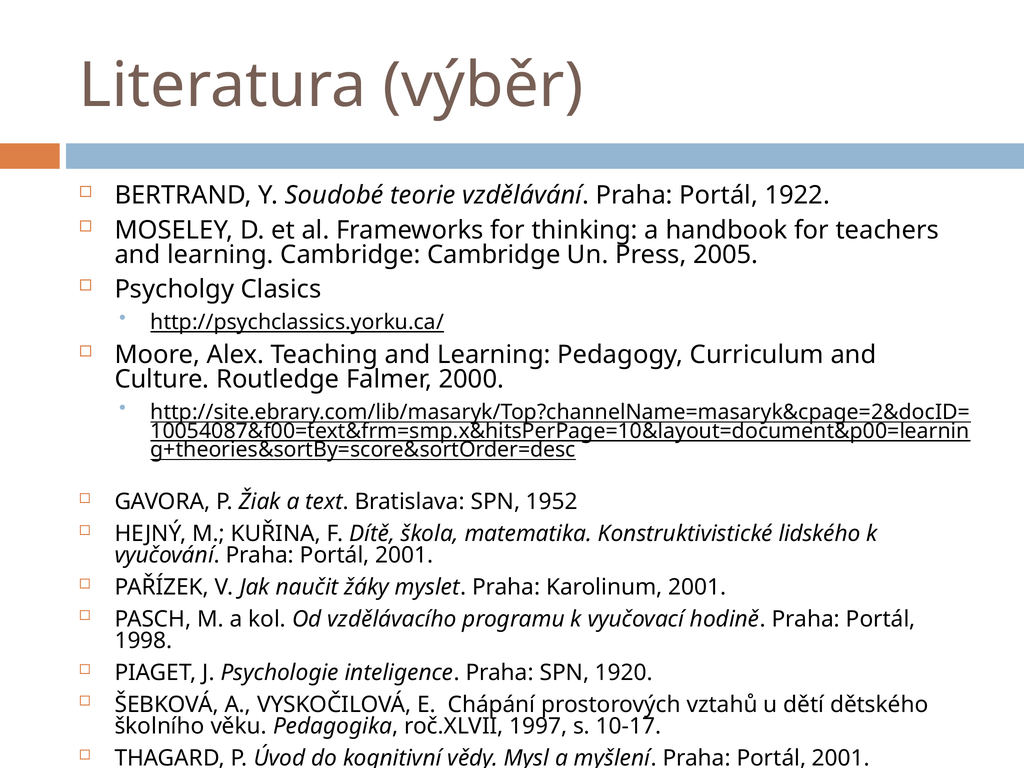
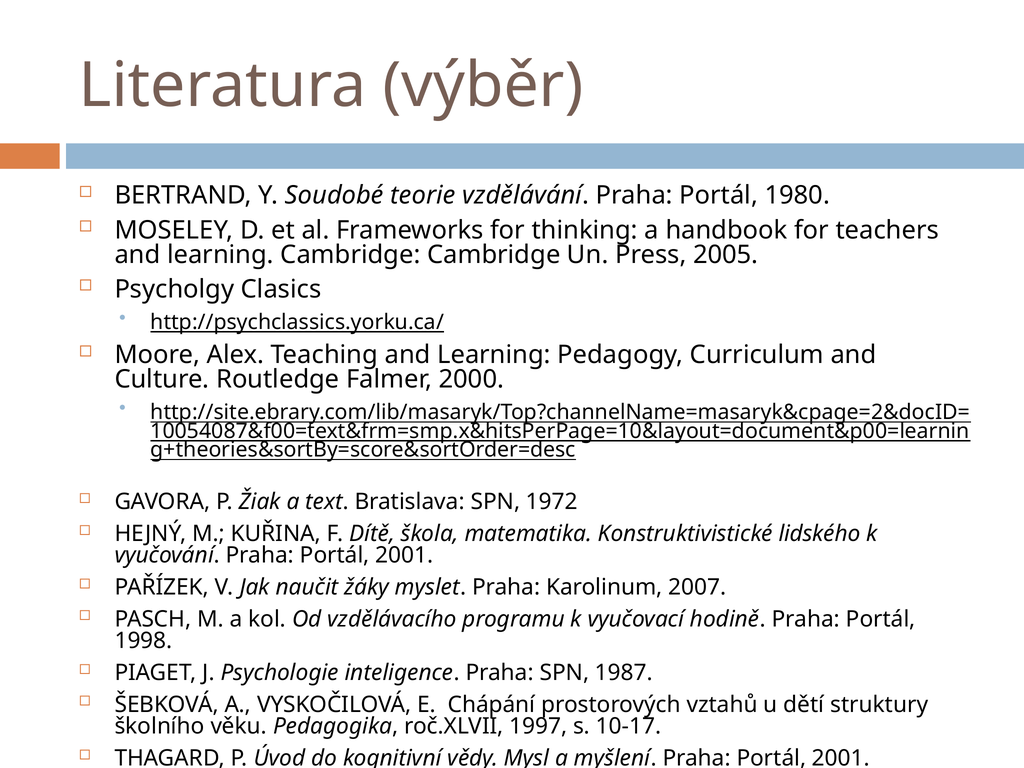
1922: 1922 -> 1980
1952: 1952 -> 1972
Karolinum 2001: 2001 -> 2007
1920: 1920 -> 1987
dětského: dětského -> struktury
